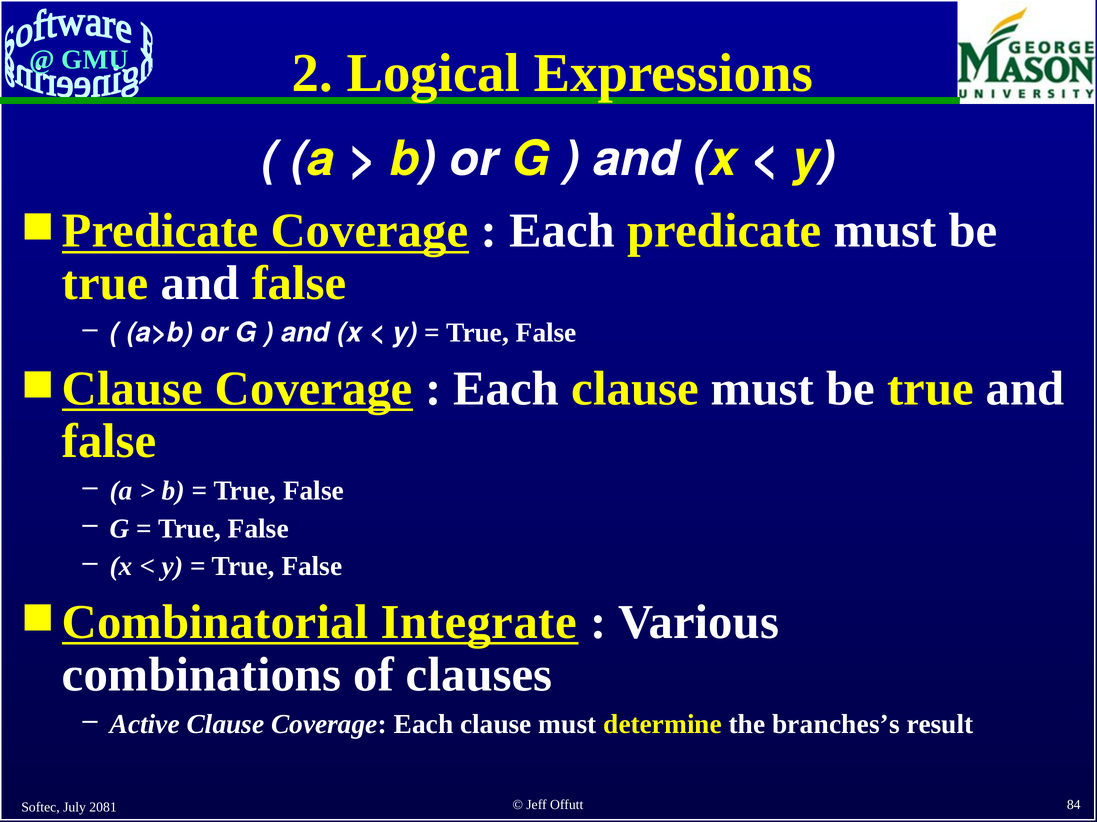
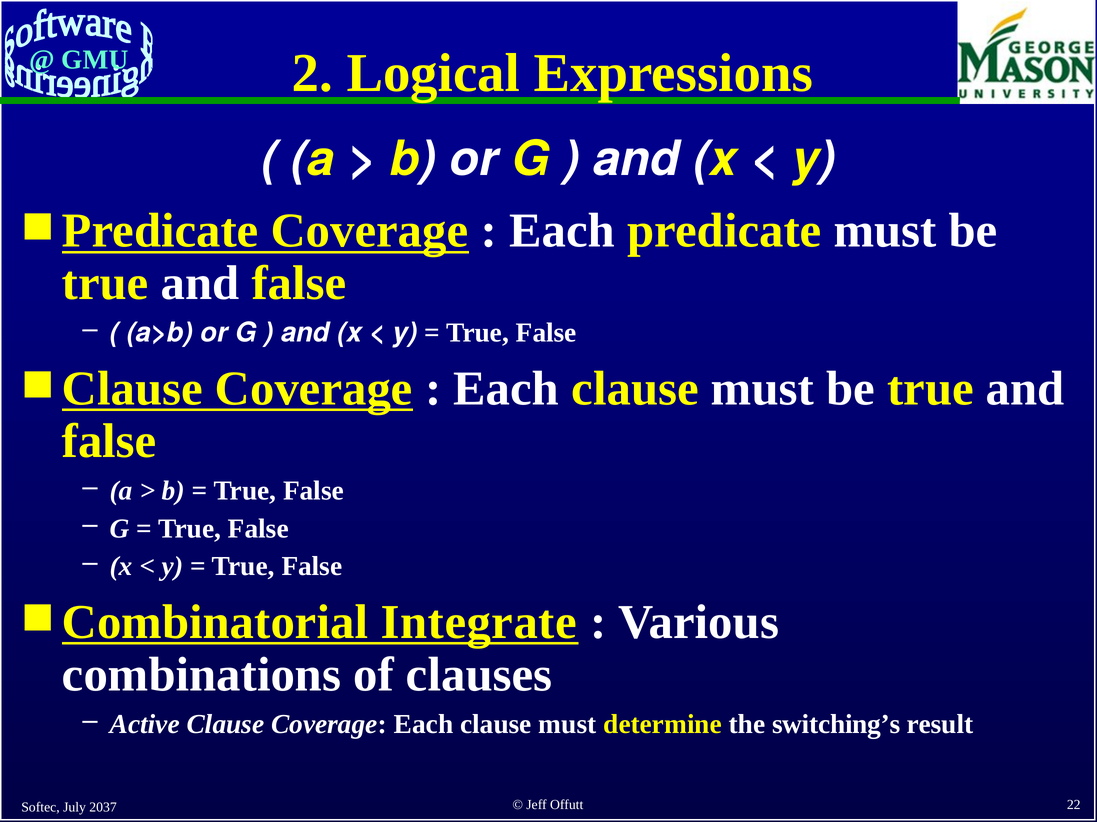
branches’s: branches’s -> switching’s
2081: 2081 -> 2037
84: 84 -> 22
